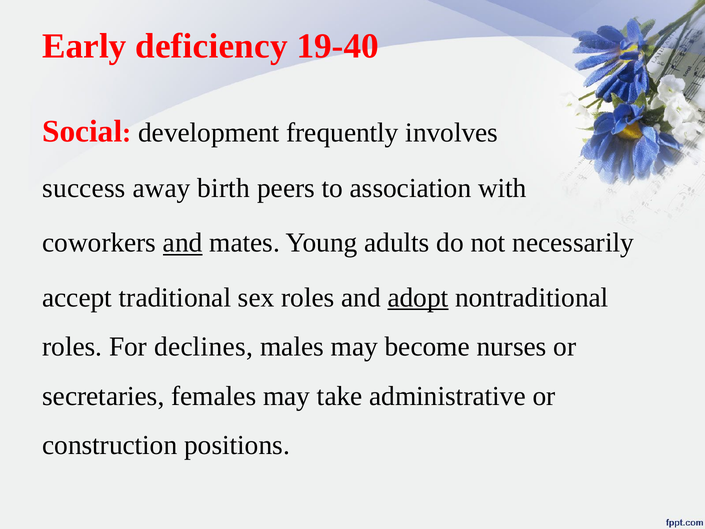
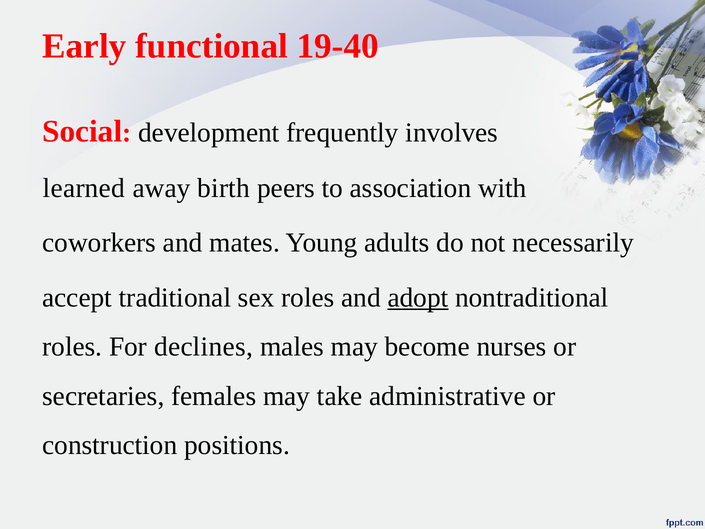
deficiency: deficiency -> functional
success: success -> learned
and at (183, 243) underline: present -> none
